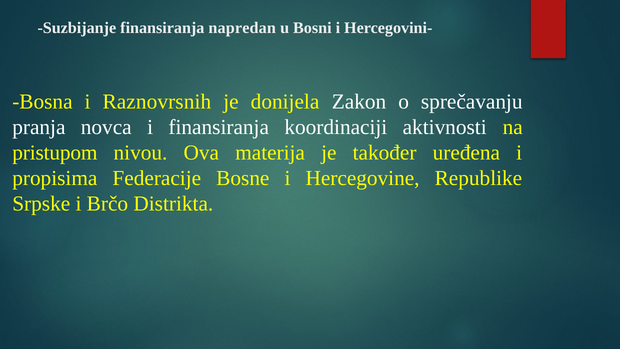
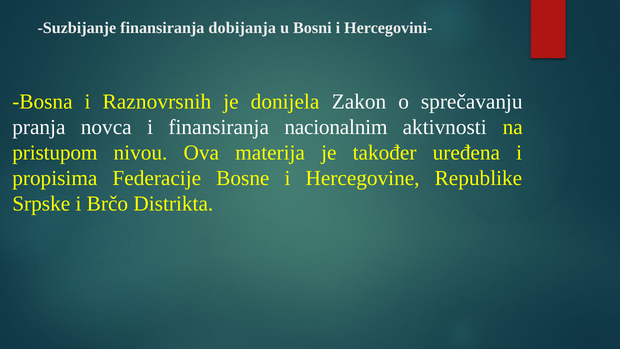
napredan: napredan -> dobijanja
koordinaciji: koordinaciji -> nacionalnim
